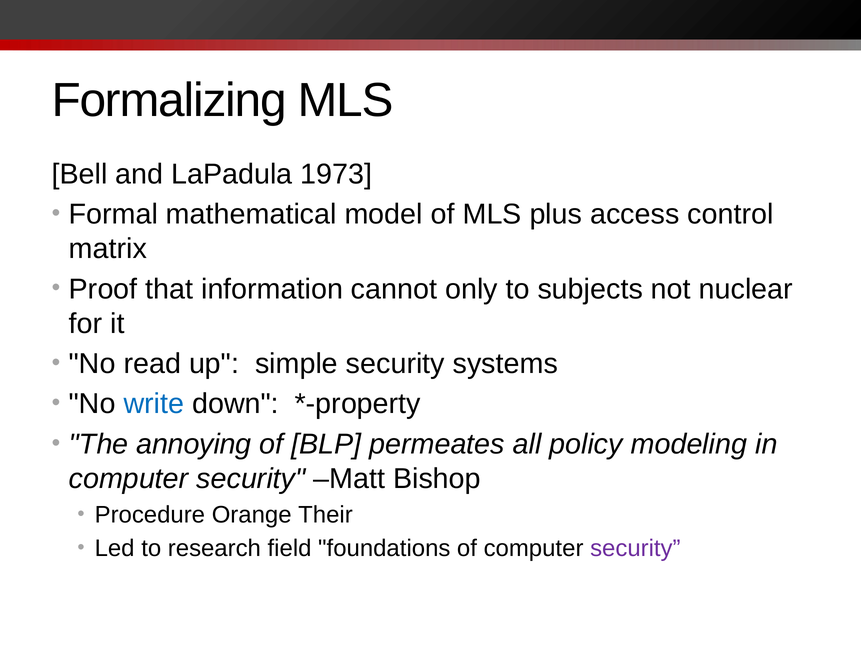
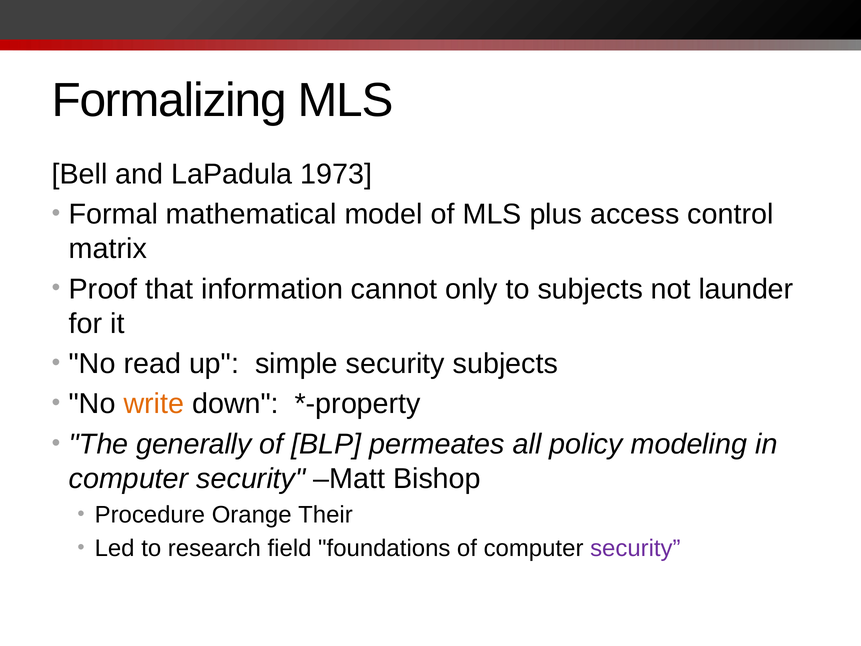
nuclear: nuclear -> launder
security systems: systems -> subjects
write colour: blue -> orange
annoying: annoying -> generally
